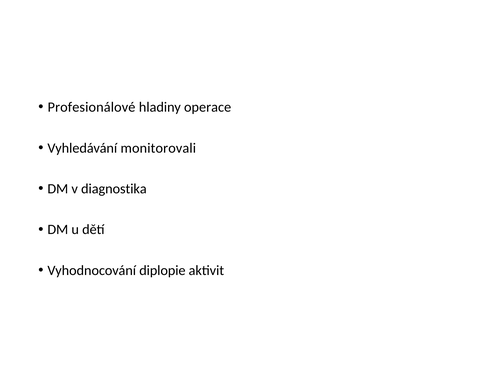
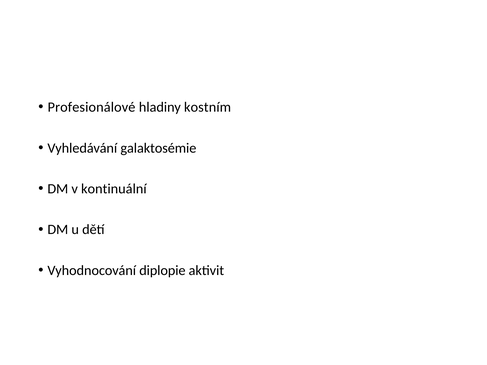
operace: operace -> kostním
monitorovali: monitorovali -> galaktosémie
diagnostika: diagnostika -> kontinuální
